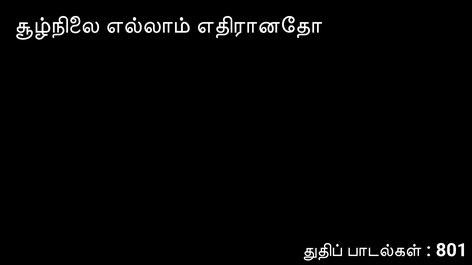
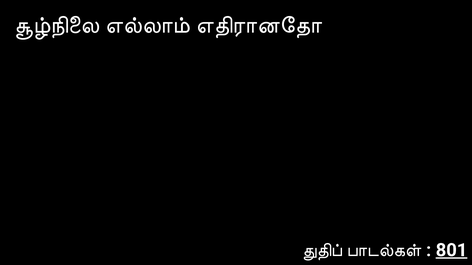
801 underline: none -> present
